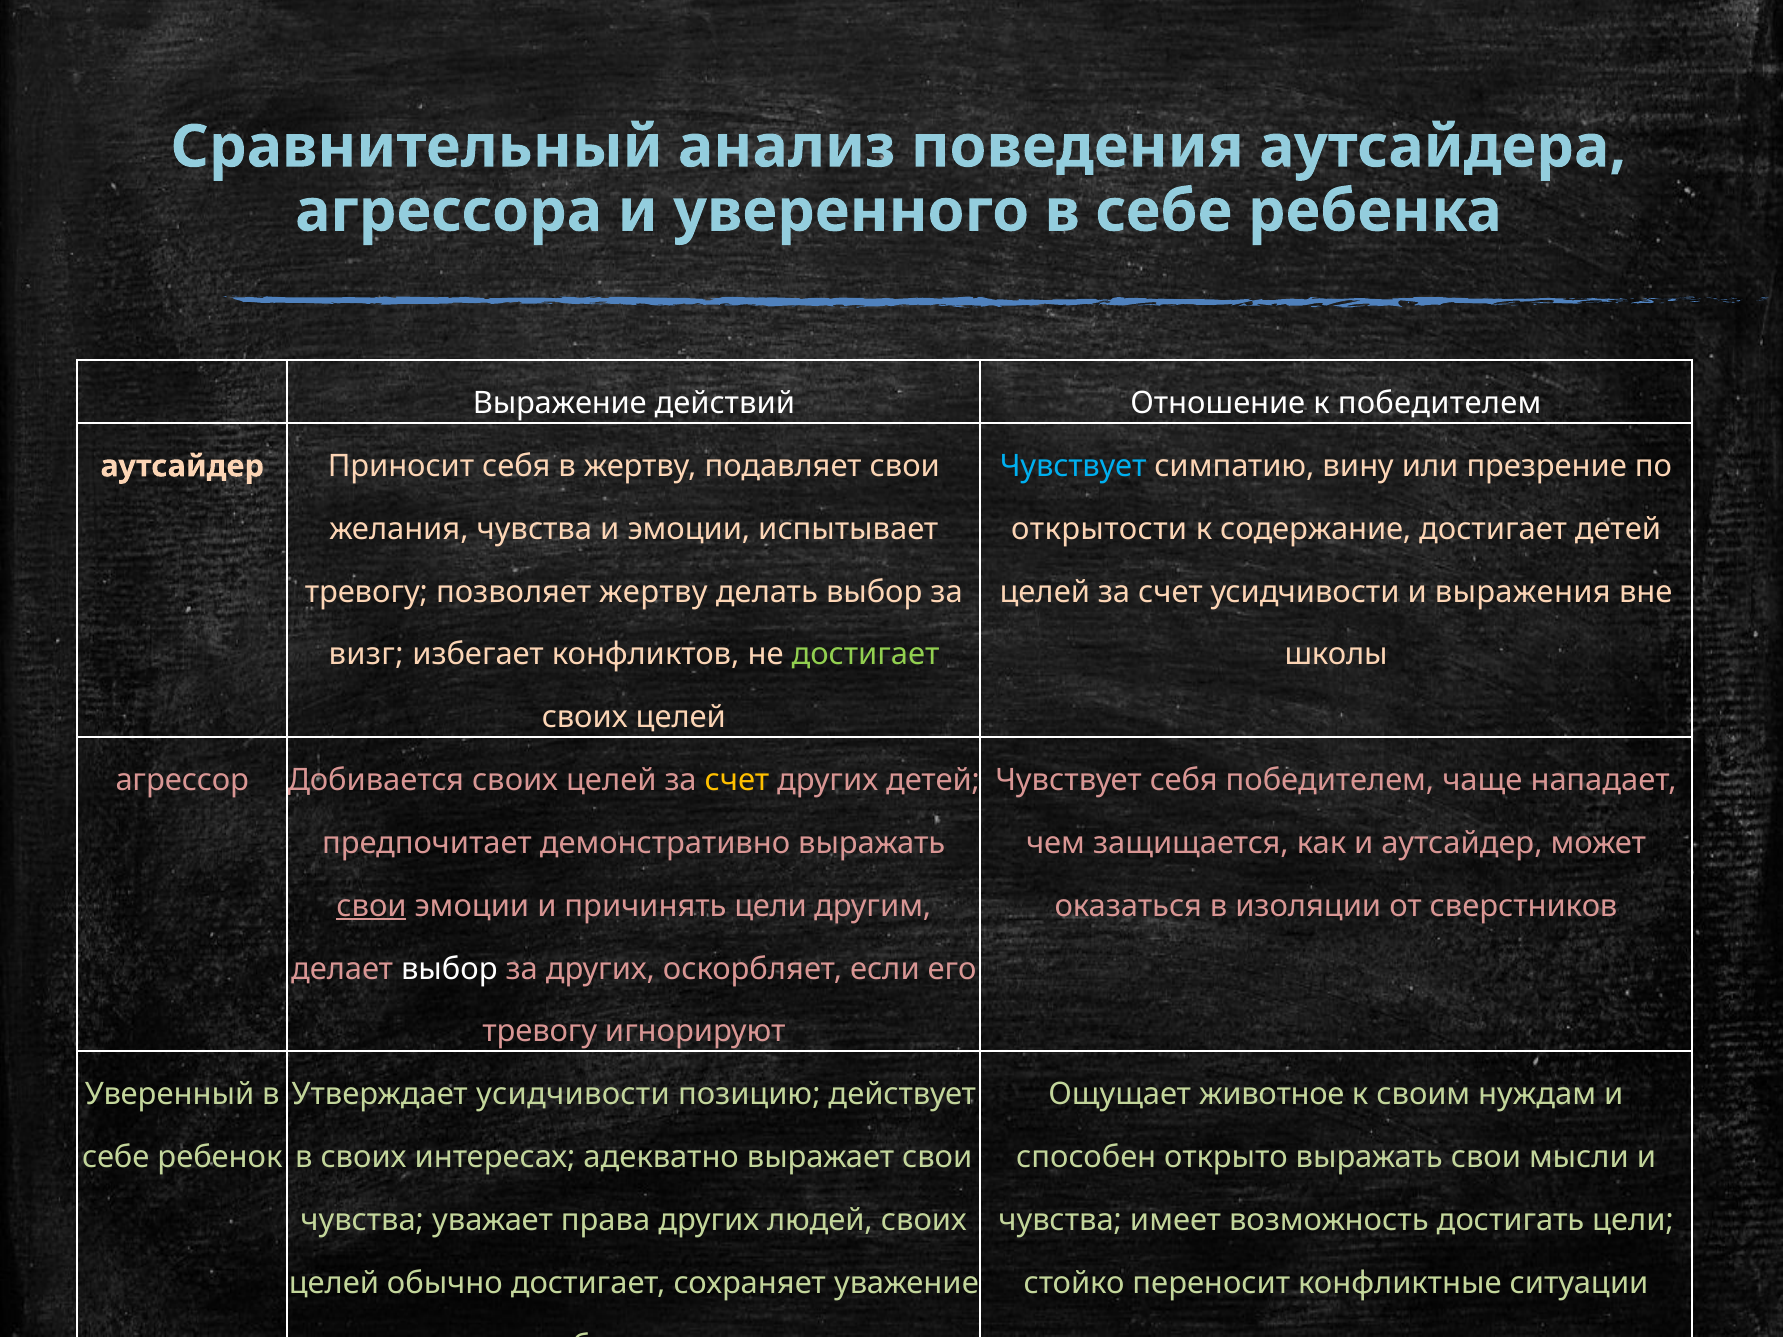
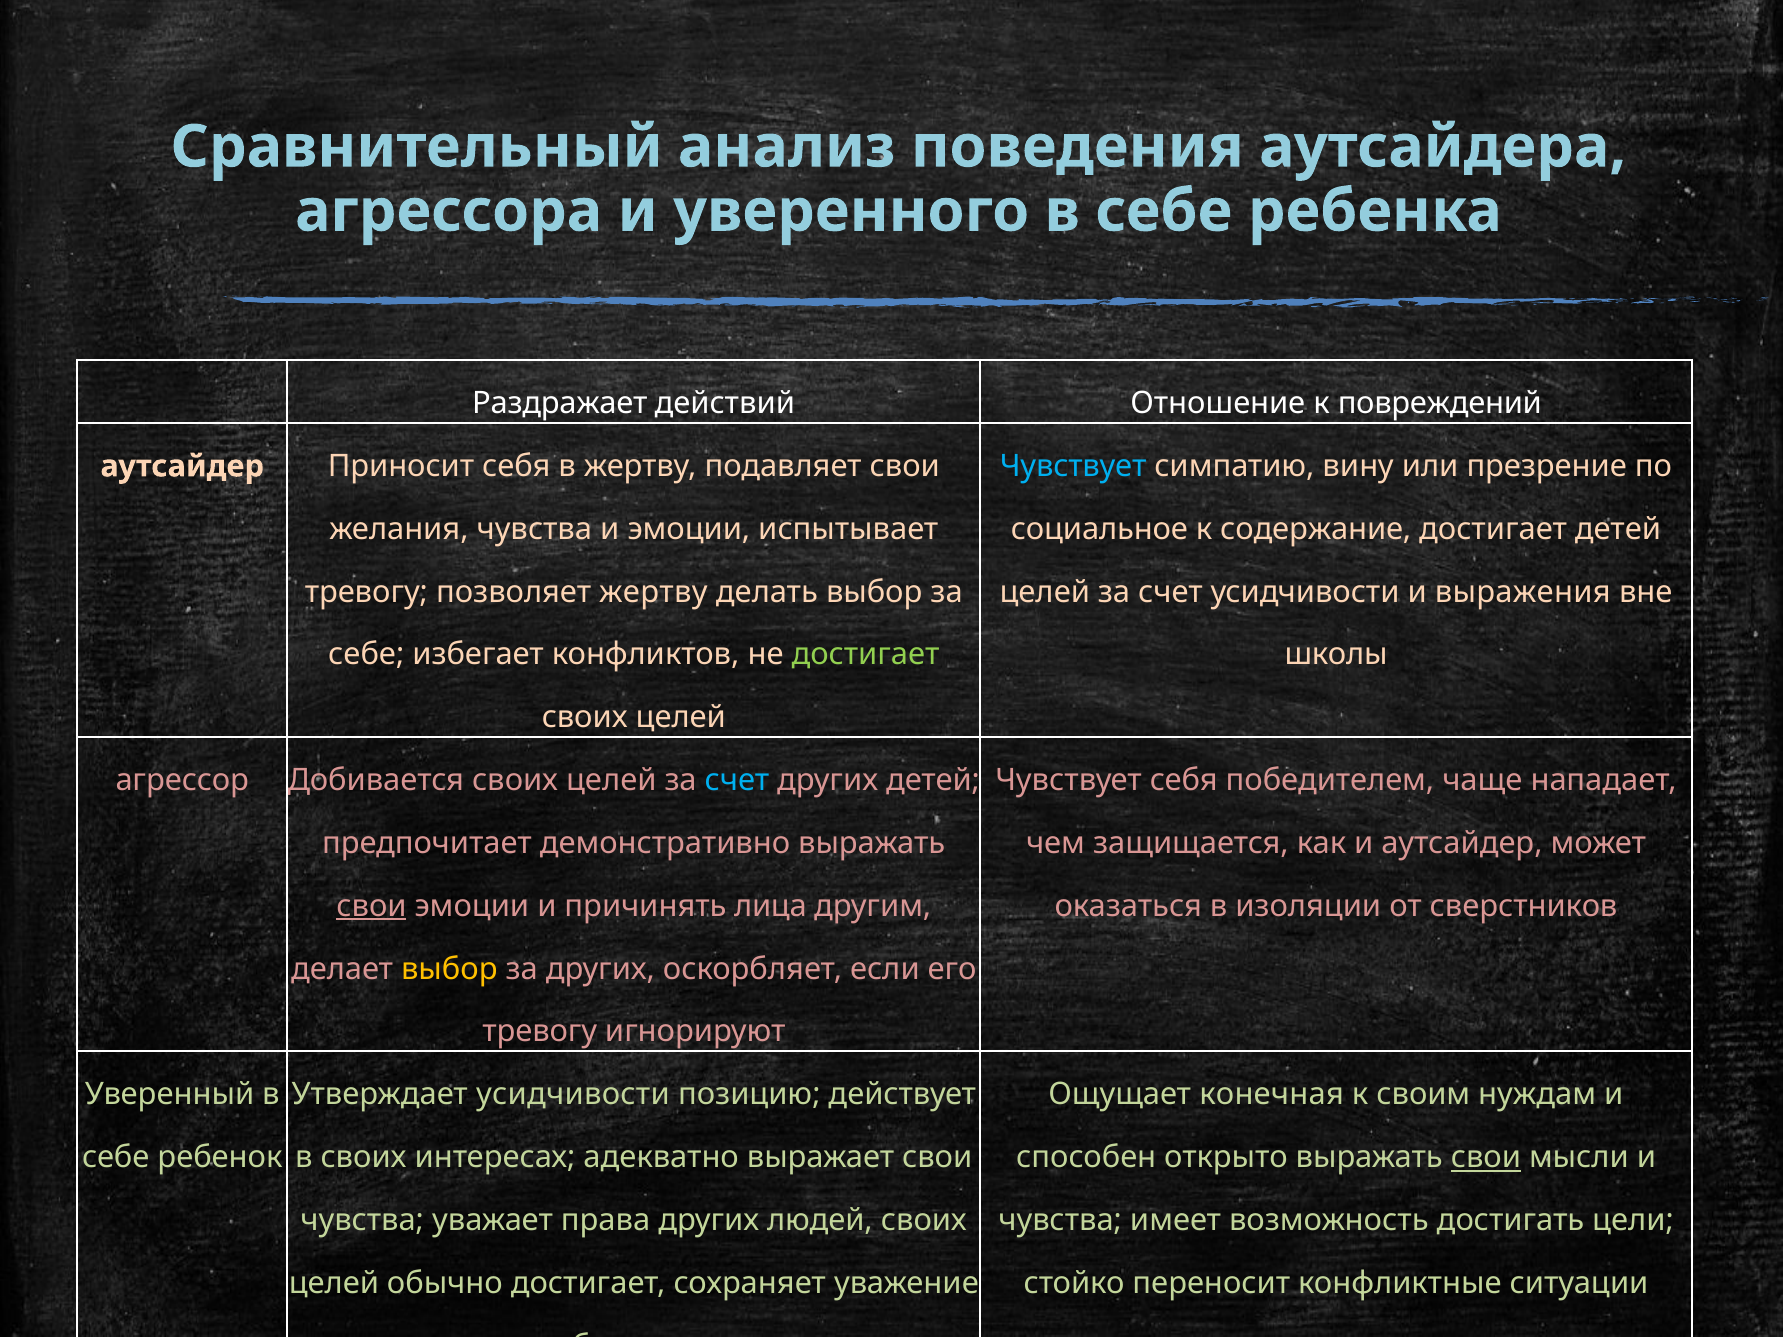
Выражение: Выражение -> Раздражает
к победителем: победителем -> повреждений
открытости: открытости -> социальное
визг at (366, 655): визг -> себе
счет at (737, 781) colour: yellow -> light blue
причинять цели: цели -> лица
выбор at (449, 969) colour: white -> yellow
животное: животное -> конечная
свои at (1486, 1158) underline: none -> present
